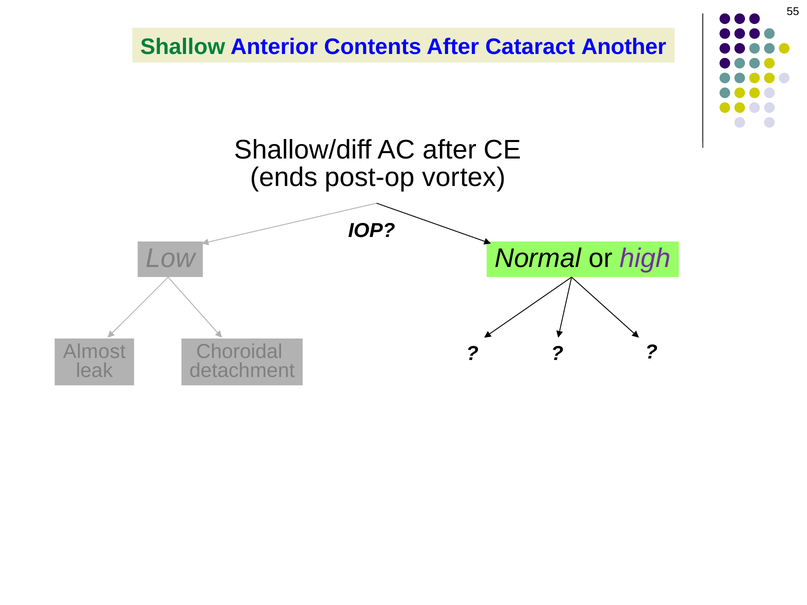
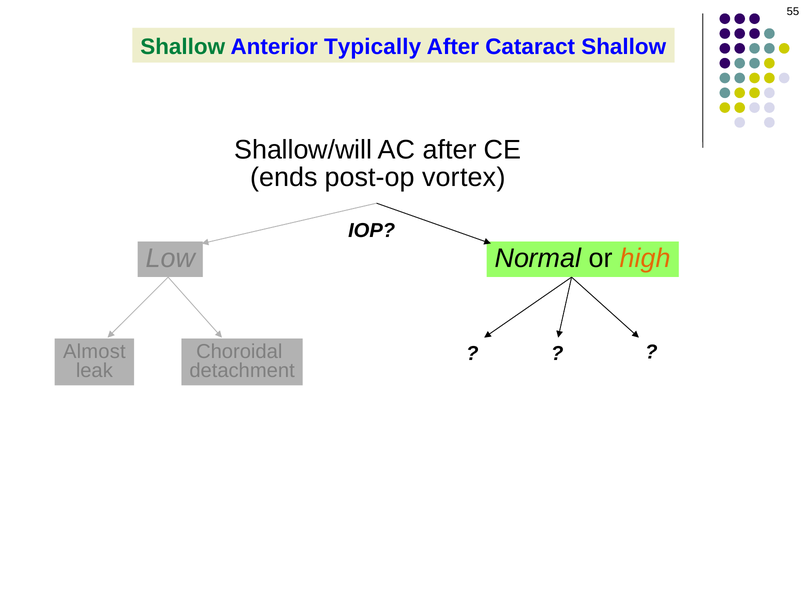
Contents: Contents -> Typically
Cataract Another: Another -> Shallow
Shallow/diff: Shallow/diff -> Shallow/will
high colour: purple -> orange
